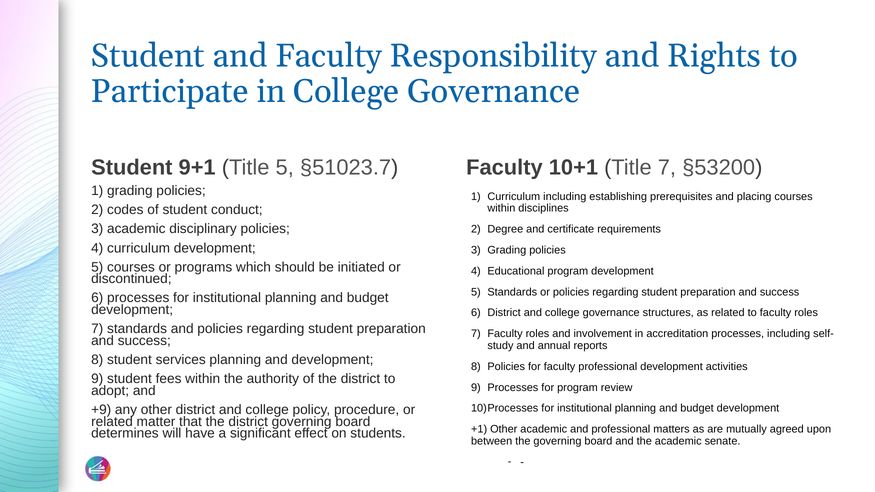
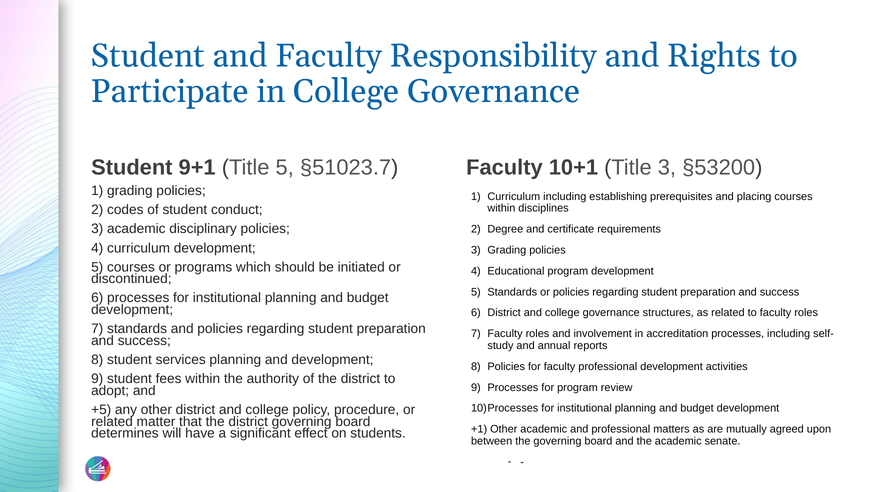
Title 7: 7 -> 3
+9: +9 -> +5
